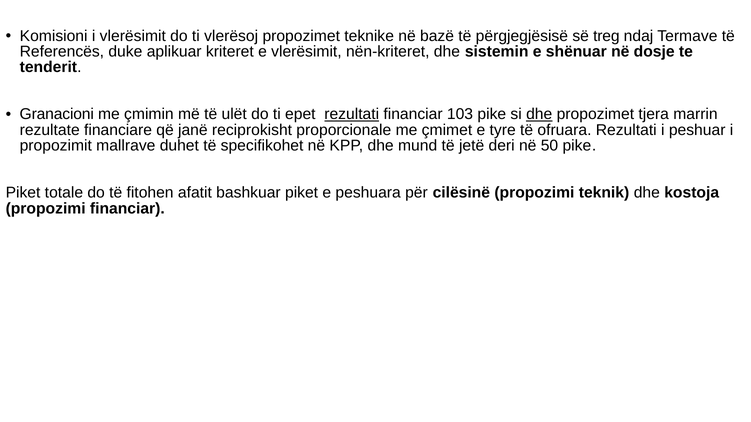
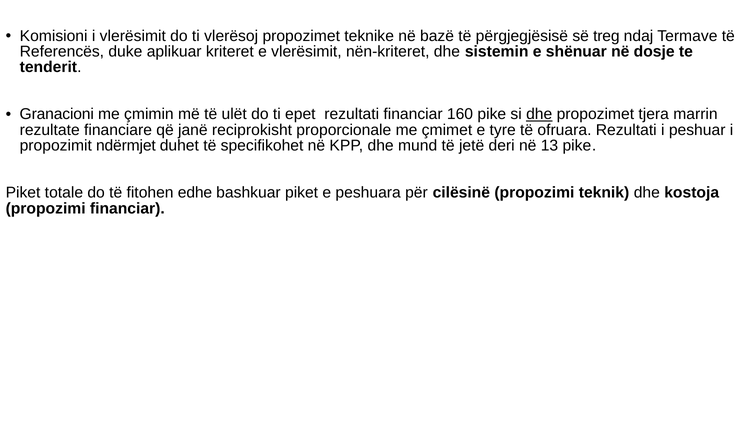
rezultati at (352, 114) underline: present -> none
103: 103 -> 160
mallrave: mallrave -> ndërmjet
50: 50 -> 13
afatit: afatit -> edhe
